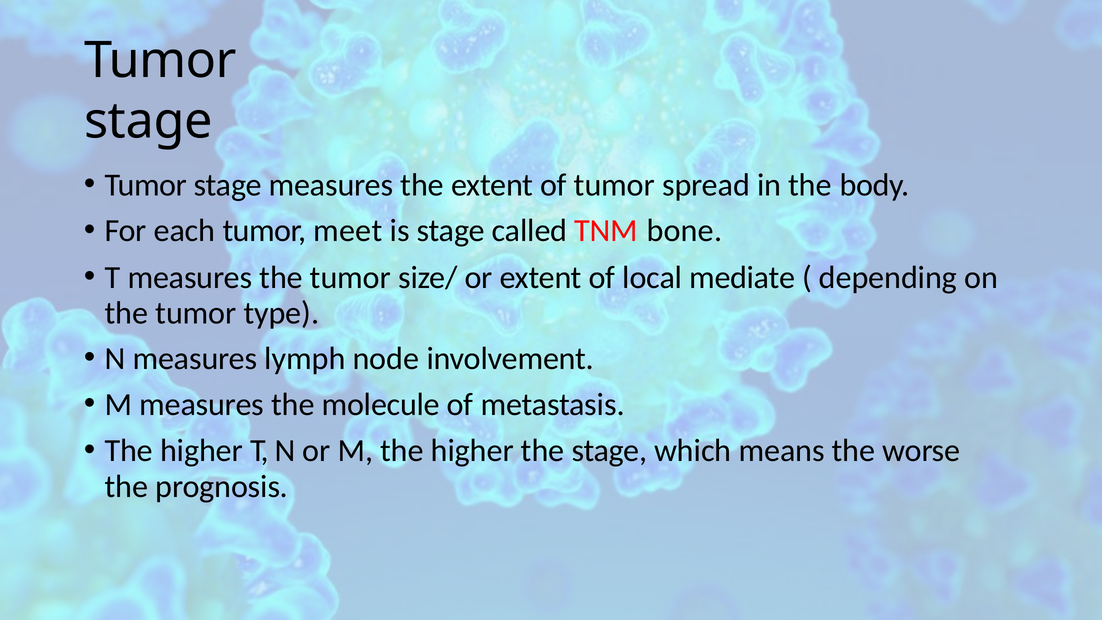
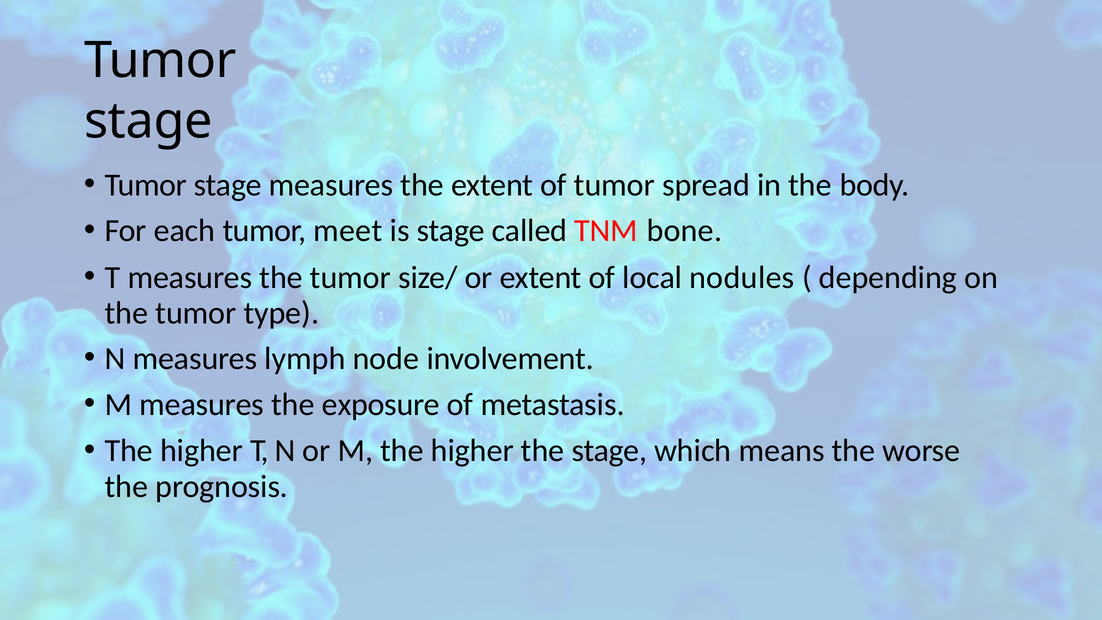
mediate: mediate -> nodules
molecule: molecule -> exposure
